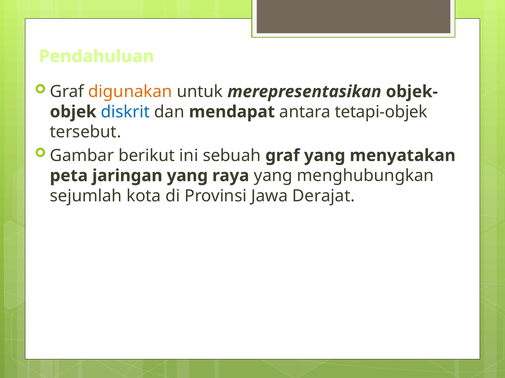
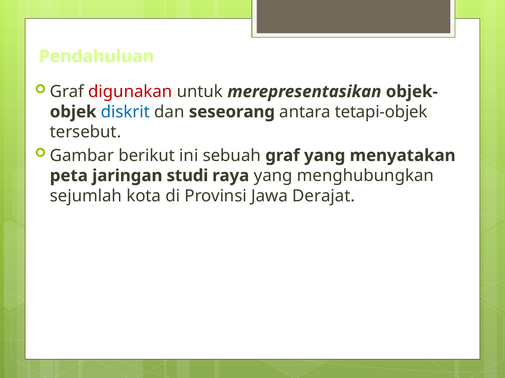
digunakan colour: orange -> red
mendapat: mendapat -> seseorang
jaringan yang: yang -> studi
